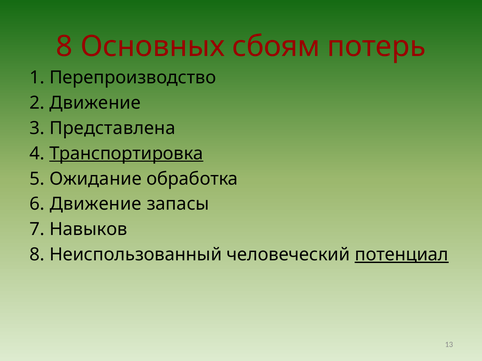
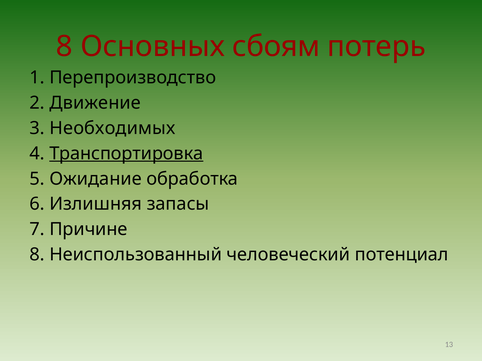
Представлена: Представлена -> Необходимых
6 Движение: Движение -> Излишняя
Навыков: Навыков -> Причине
потенциал underline: present -> none
